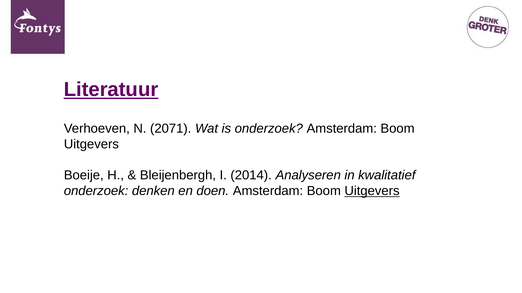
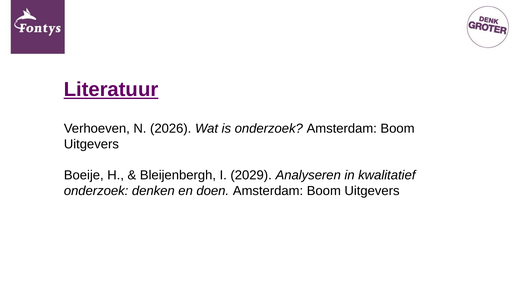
2071: 2071 -> 2026
2014: 2014 -> 2029
Uitgevers at (372, 191) underline: present -> none
